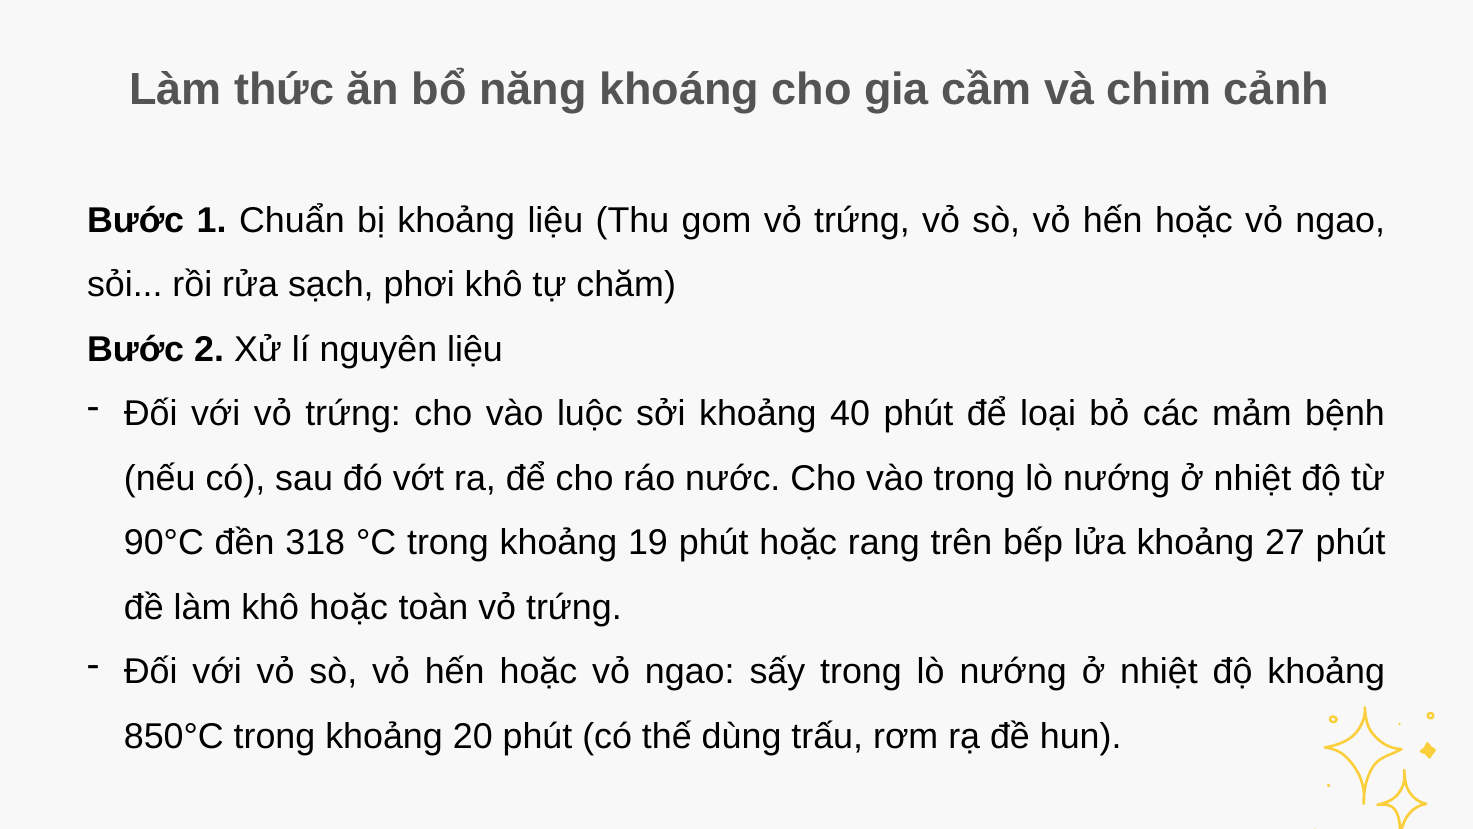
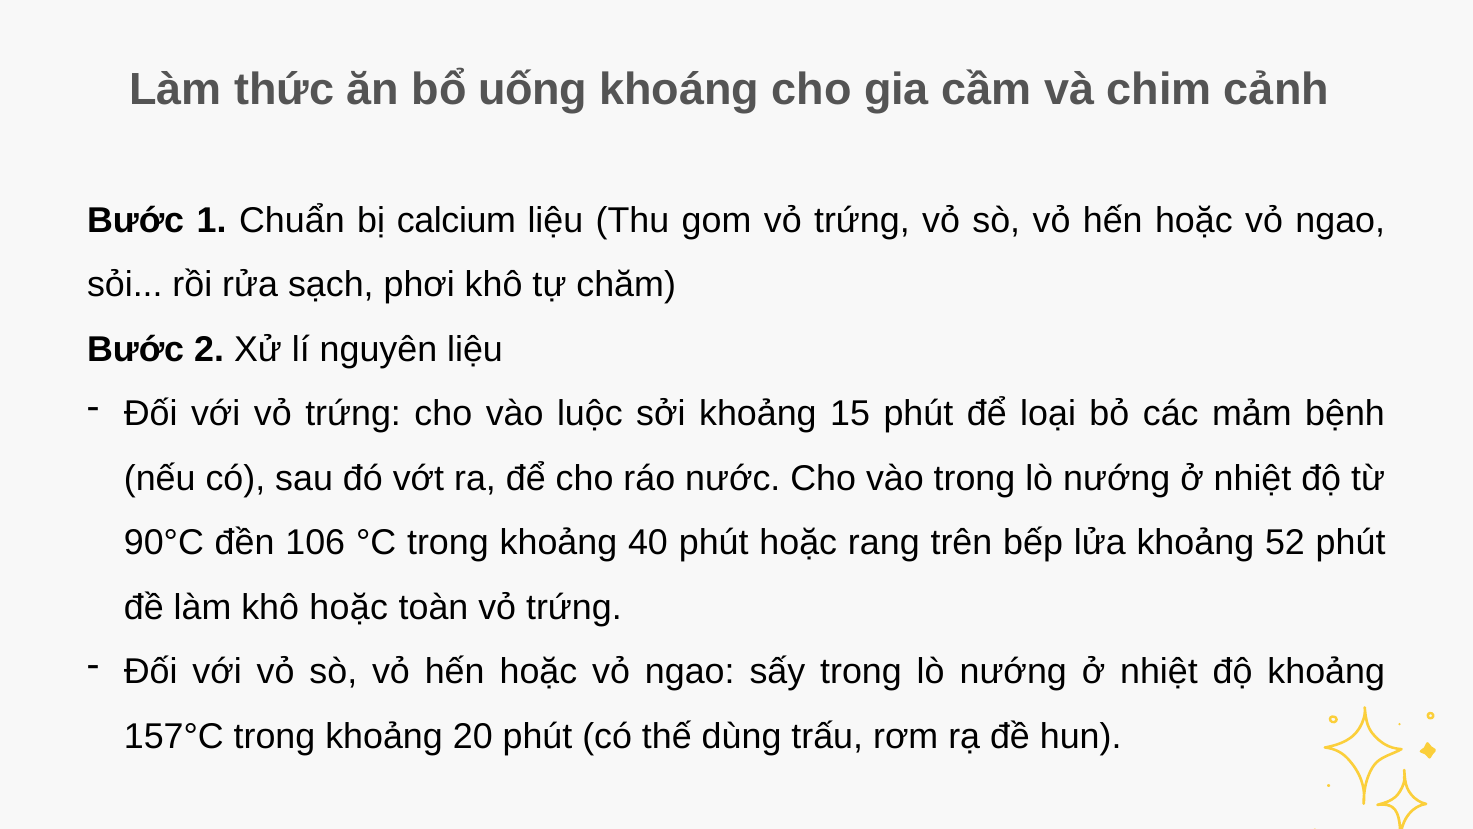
năng: năng -> uống
bị khoảng: khoảng -> calcium
40: 40 -> 15
318: 318 -> 106
19: 19 -> 40
27: 27 -> 52
850°C: 850°C -> 157°C
